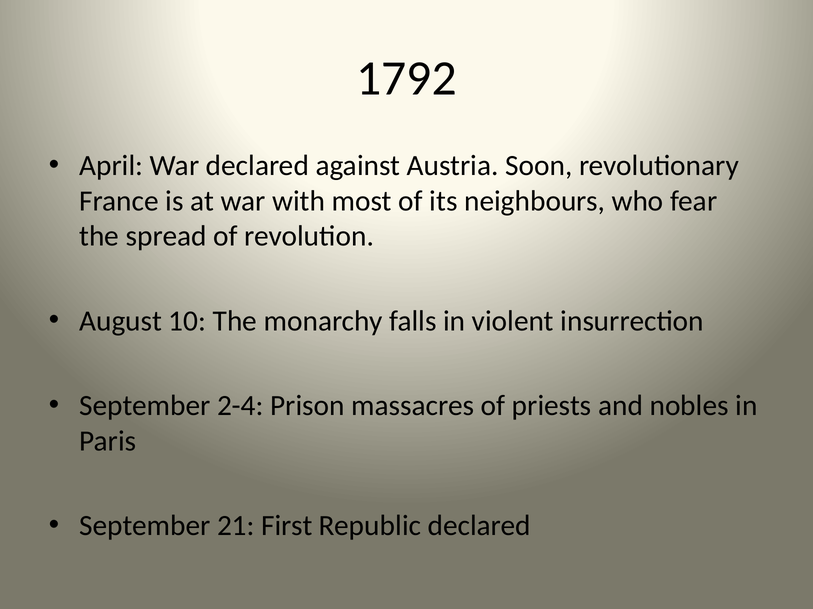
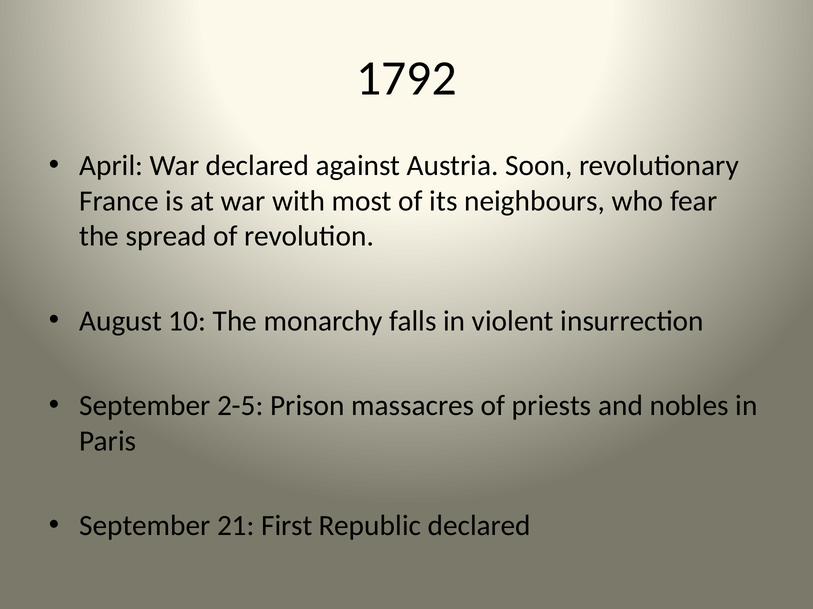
2-4: 2-4 -> 2-5
